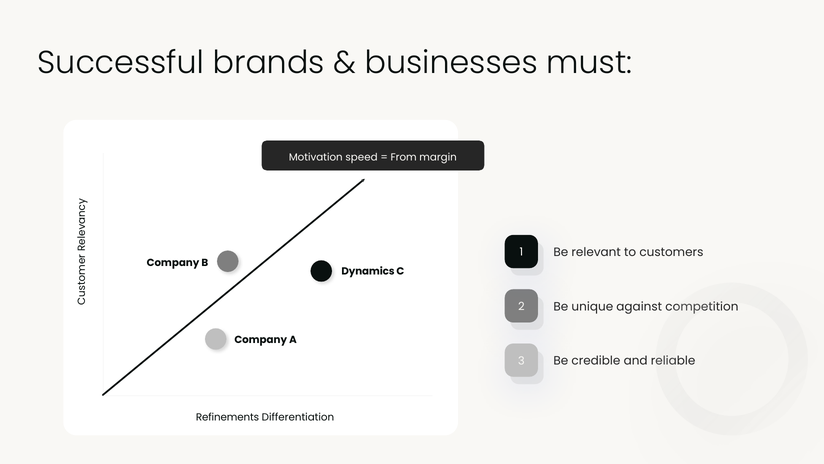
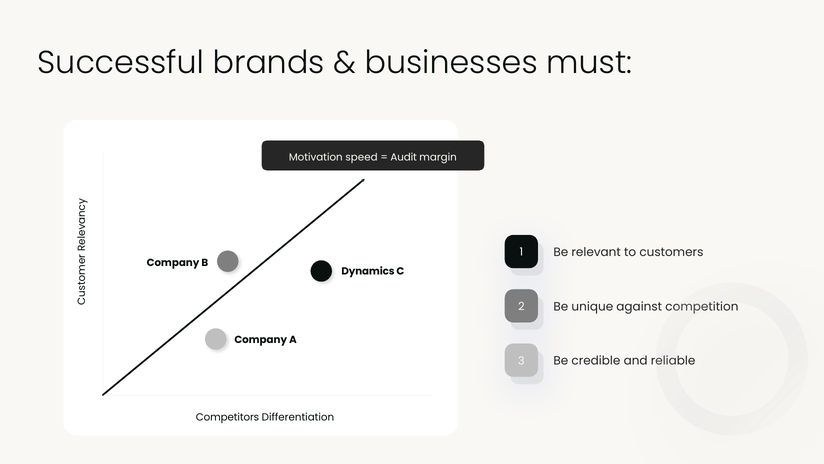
From: From -> Audit
Refinements: Refinements -> Competitors
